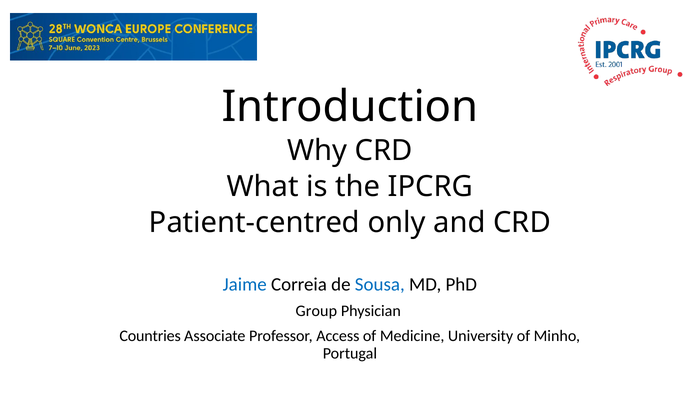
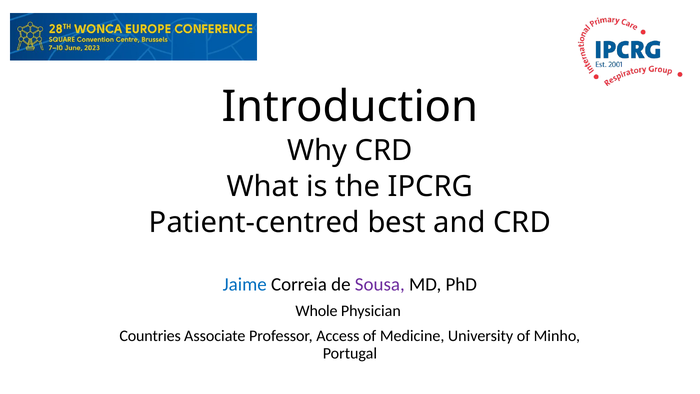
only: only -> best
Sousa colour: blue -> purple
Group: Group -> Whole
